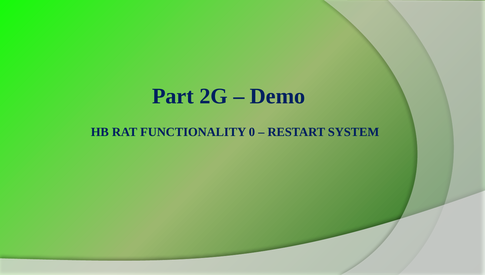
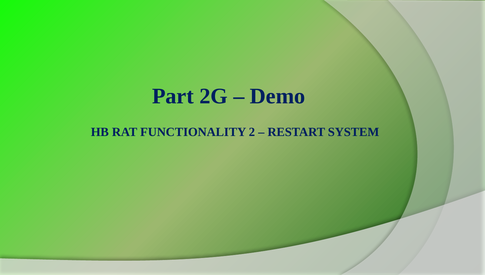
0: 0 -> 2
